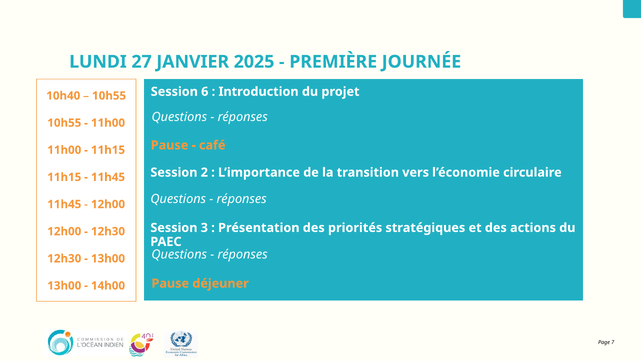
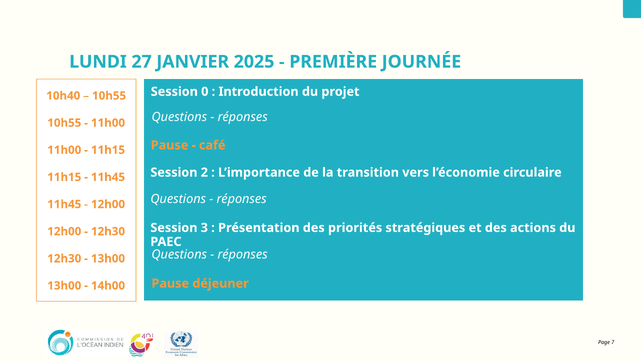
6: 6 -> 0
